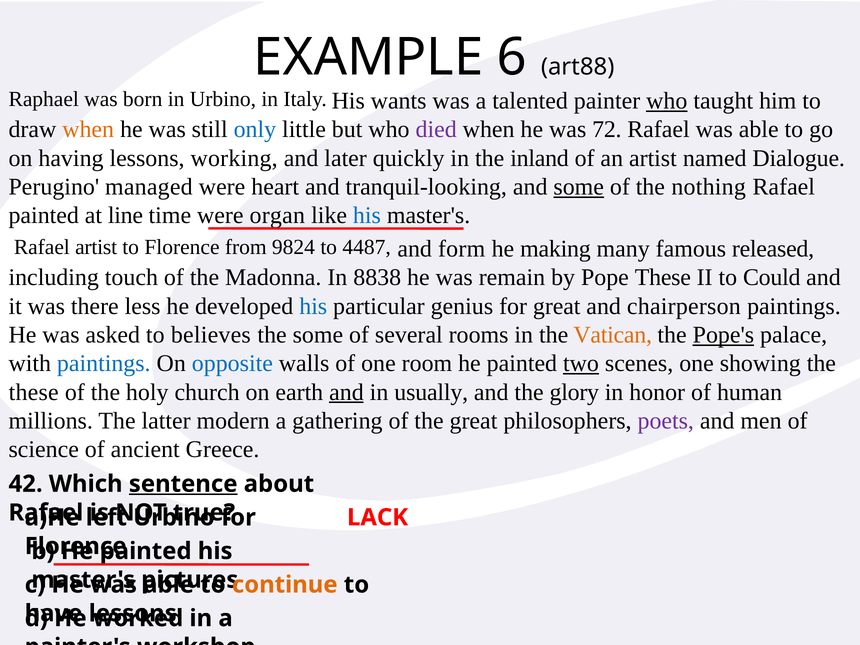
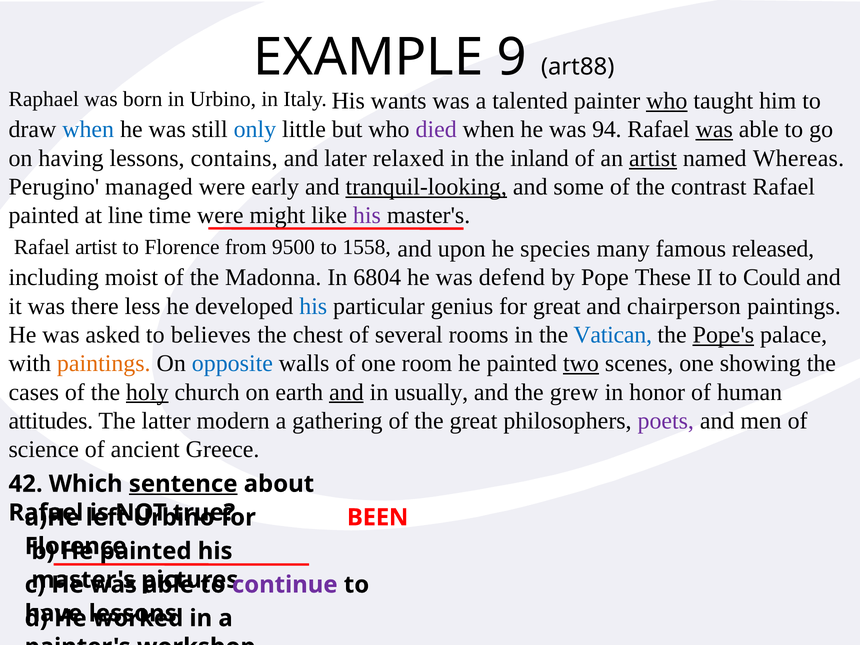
6: 6 -> 9
when at (88, 130) colour: orange -> blue
72: 72 -> 94
was at (714, 130) underline: none -> present
working: working -> contains
quickly: quickly -> relaxed
artist at (653, 158) underline: none -> present
Dialogue: Dialogue -> Whereas
heart: heart -> early
tranquil-looking underline: none -> present
some at (579, 187) underline: present -> none
nothing: nothing -> contrast
organ: organ -> might
his at (367, 216) colour: blue -> purple
9824: 9824 -> 9500
4487: 4487 -> 1558
form: form -> upon
making: making -> species
touch: touch -> moist
8838: 8838 -> 6804
remain: remain -> defend
the some: some -> chest
Vatican colour: orange -> blue
paintings at (104, 363) colour: blue -> orange
these at (34, 392): these -> cases
holy underline: none -> present
glory: glory -> grew
millions: millions -> attitudes
LACK: LACK -> BEEN
continue colour: orange -> purple
